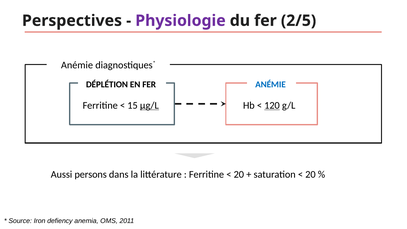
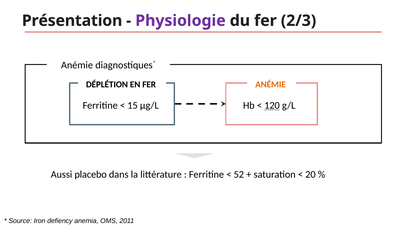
Perspectives: Perspectives -> Présentation
2/5: 2/5 -> 2/3
ANÉMIE at (271, 84) colour: blue -> orange
µg/L underline: present -> none
persons: persons -> placebo
20 at (239, 174): 20 -> 52
